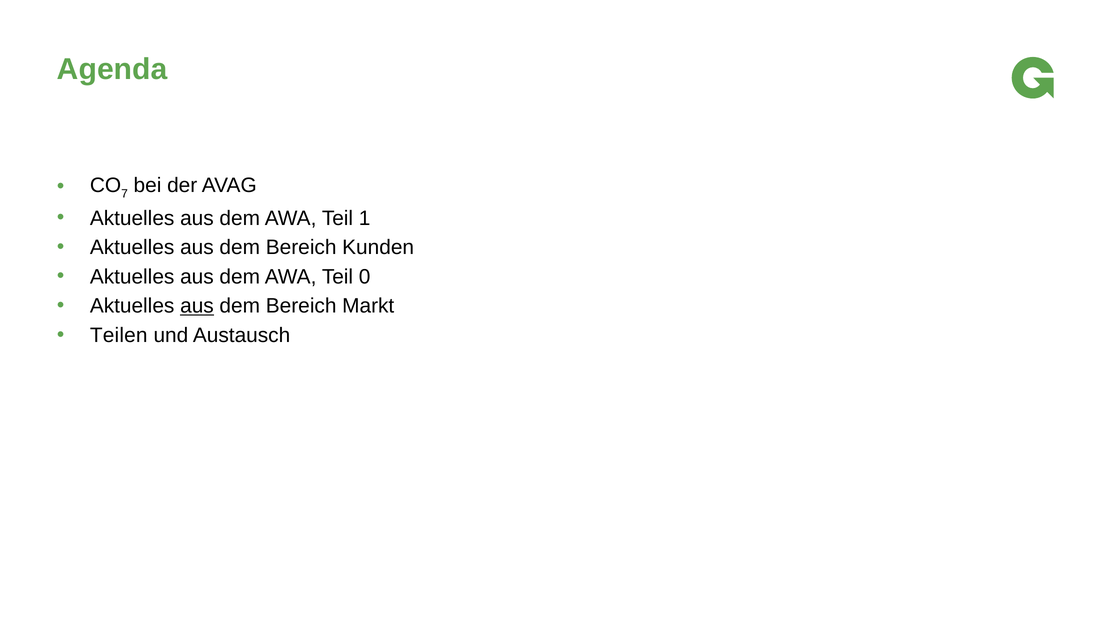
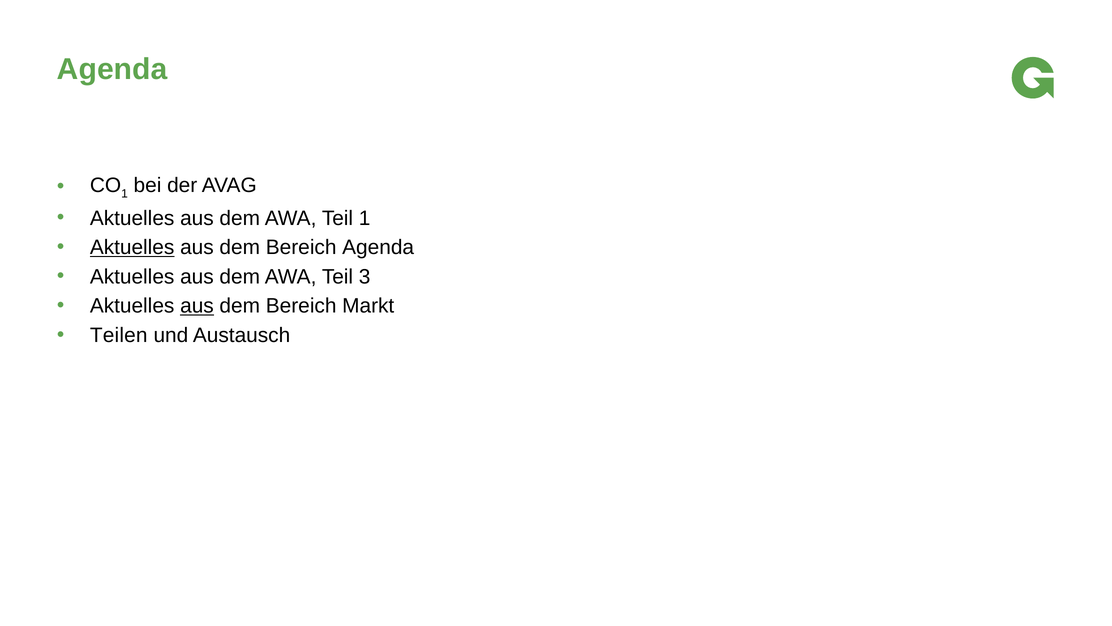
7 at (125, 193): 7 -> 1
Aktuelles at (132, 247) underline: none -> present
Bereich Kunden: Kunden -> Agenda
0: 0 -> 3
